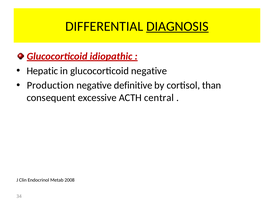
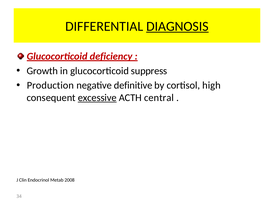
idiopathic: idiopathic -> deficiency
Hepatic: Hepatic -> Growth
glucocorticoid negative: negative -> suppress
than: than -> high
excessive underline: none -> present
